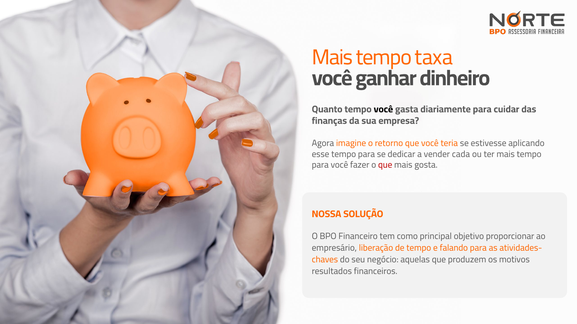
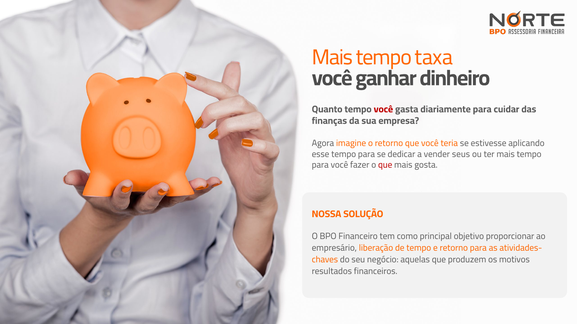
você at (383, 109) colour: black -> red
cada: cada -> seus
e falando: falando -> retorno
